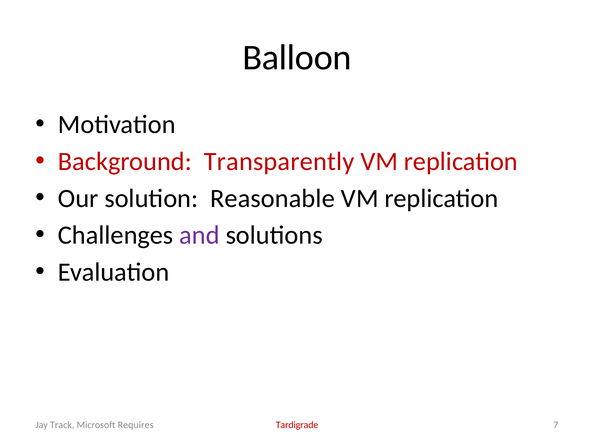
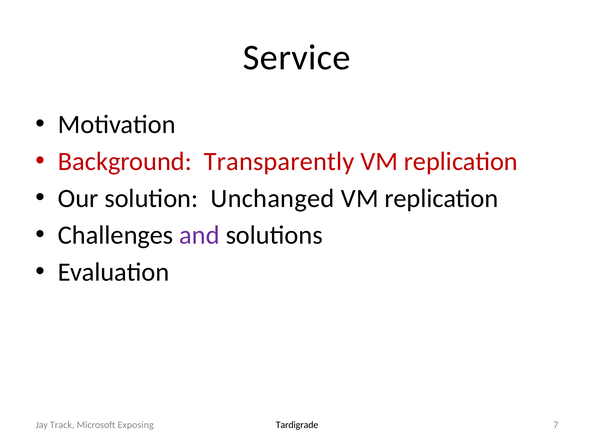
Balloon: Balloon -> Service
Reasonable: Reasonable -> Unchanged
Tardigrade colour: red -> black
Requires: Requires -> Exposing
